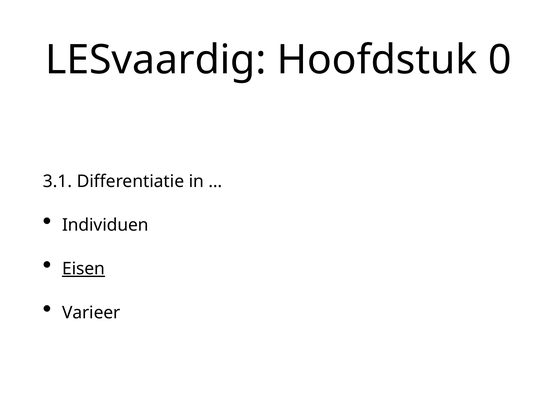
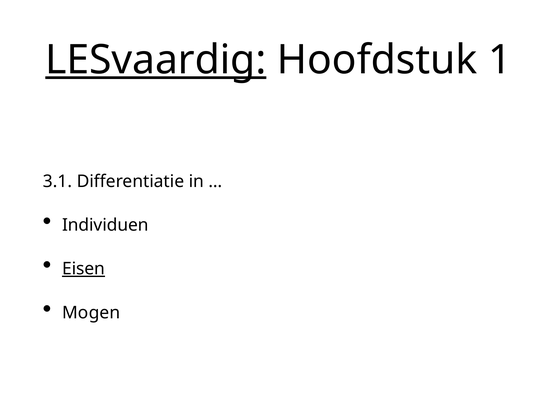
LESvaardig underline: none -> present
0: 0 -> 1
Varieer: Varieer -> Mogen
